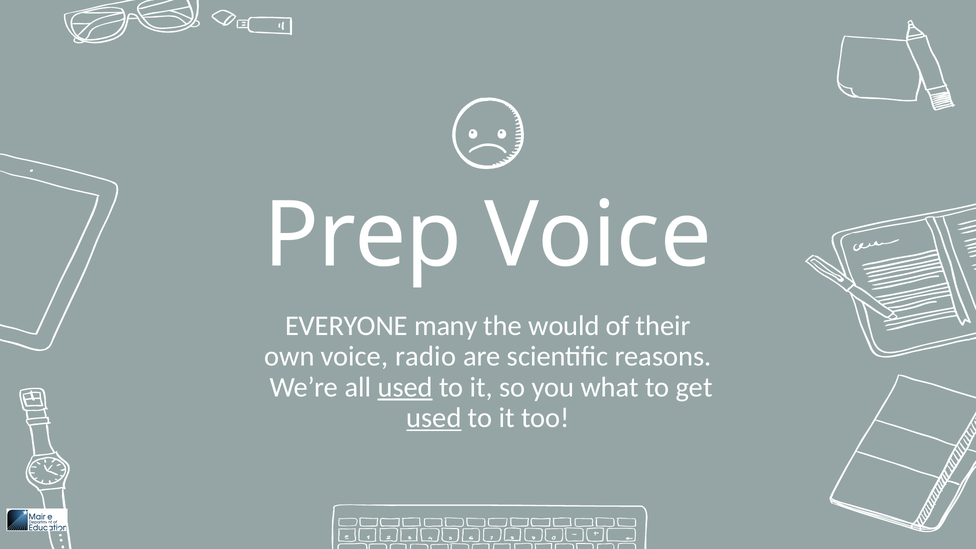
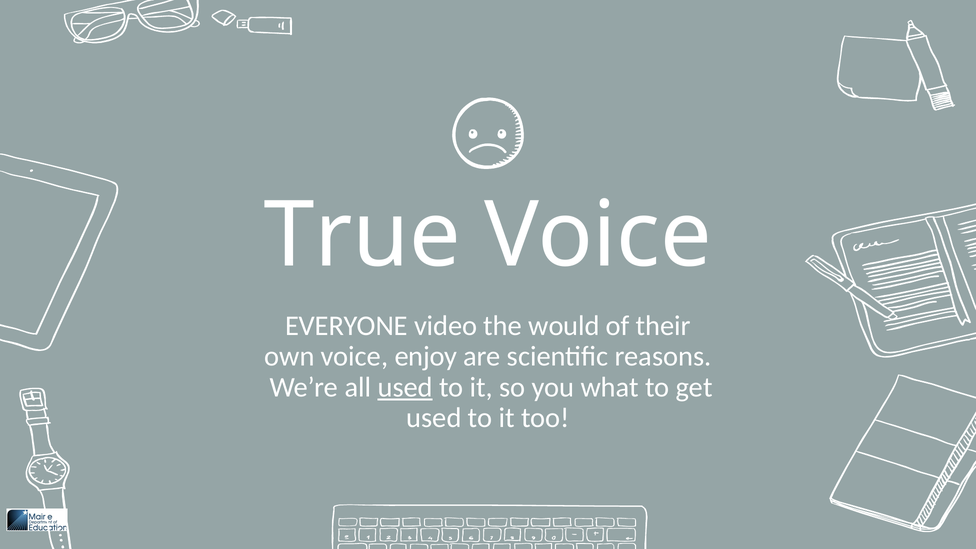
Prep: Prep -> True
many: many -> video
radio: radio -> enjoy
used at (434, 418) underline: present -> none
